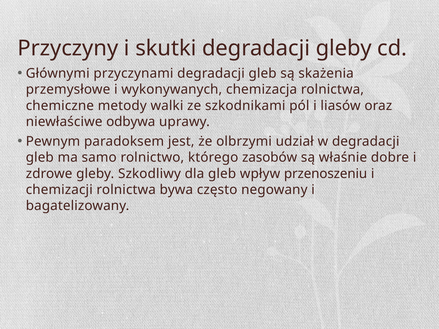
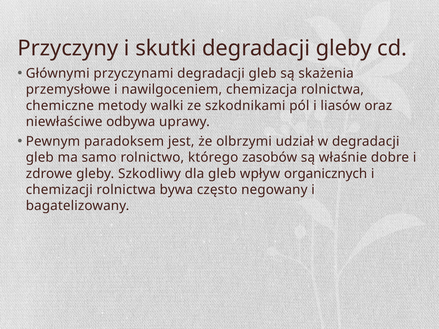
wykonywanych: wykonywanych -> nawilgoceniem
przenoszeniu: przenoszeniu -> organicznych
